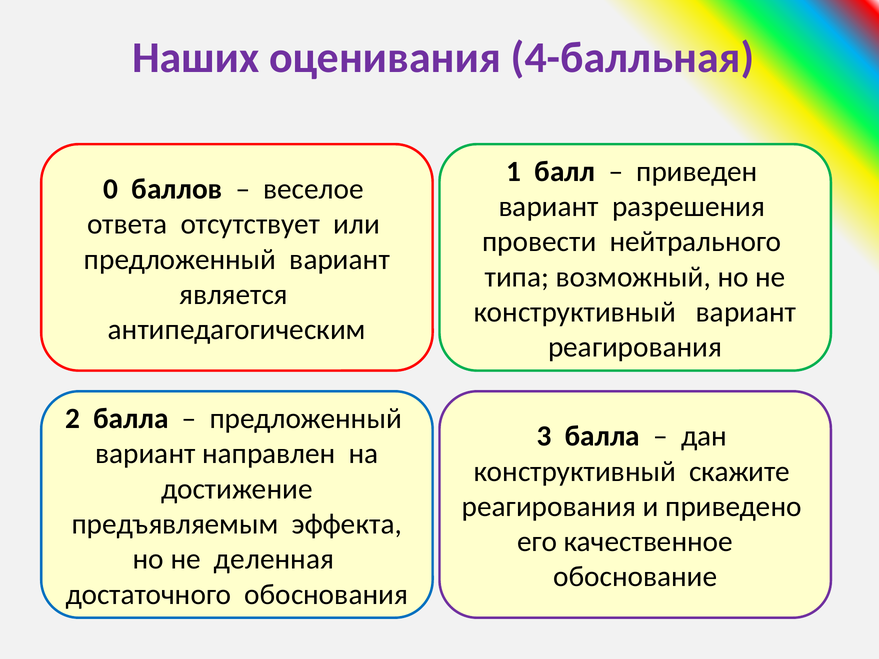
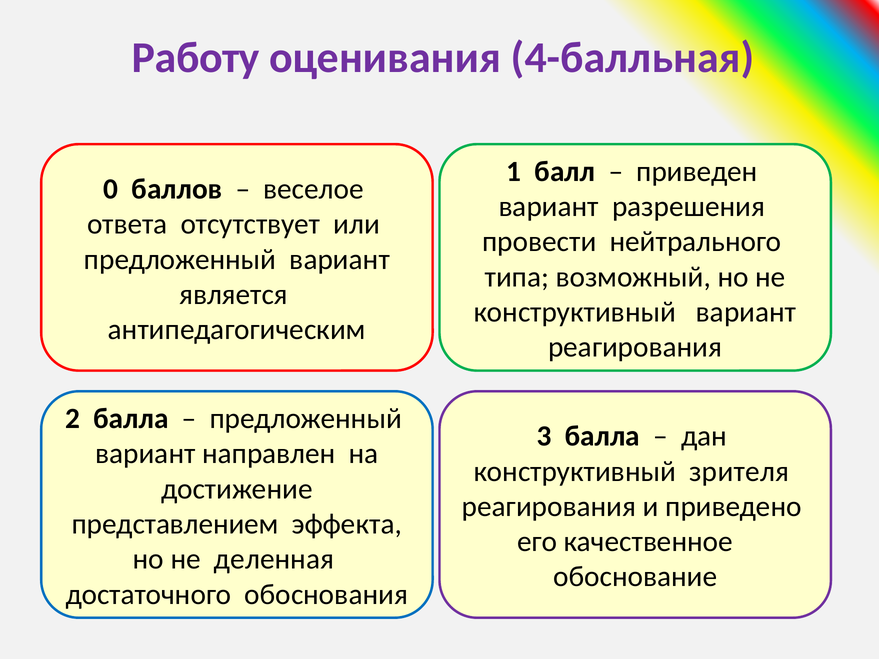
Наших: Наших -> Работу
скажите: скажите -> зрителя
предъявляемым: предъявляемым -> представлением
